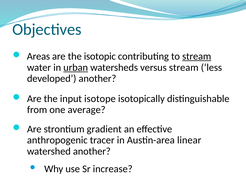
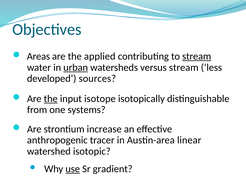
isotopic: isotopic -> applied
developed another: another -> sources
the at (51, 98) underline: none -> present
average: average -> systems
gradient: gradient -> increase
watershed another: another -> isotopic
use underline: none -> present
increase: increase -> gradient
